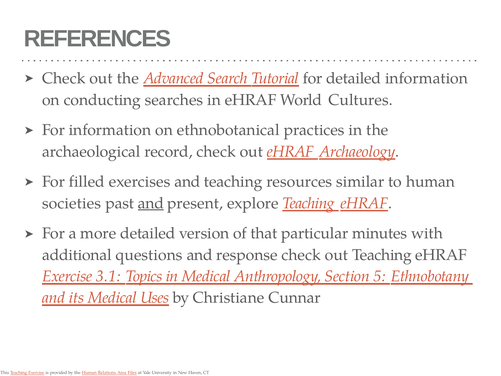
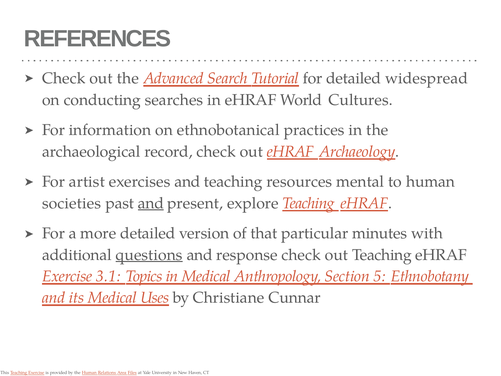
detailed information: information -> widespread
filled: filled -> artist
similar: similar -> mental
questions underline: none -> present
